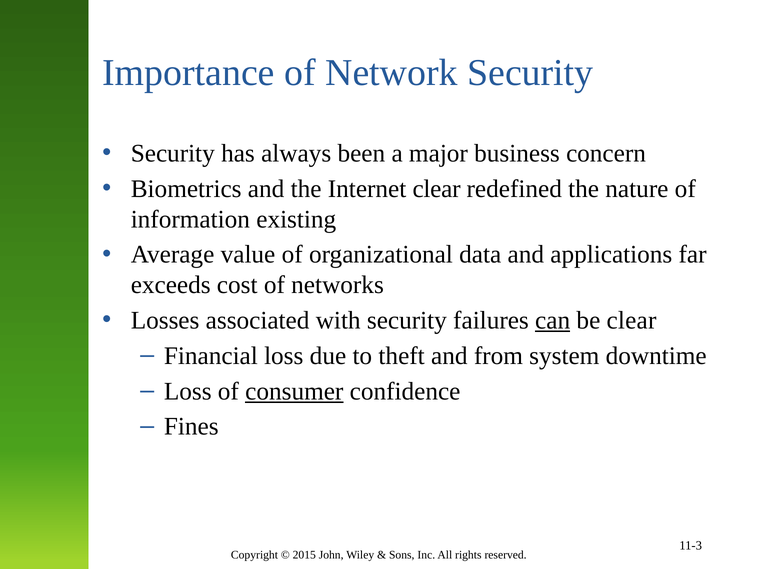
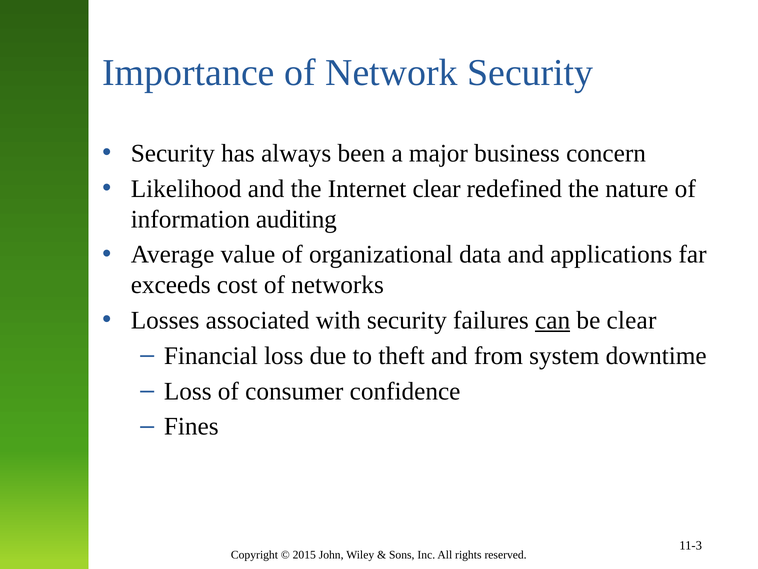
Biometrics: Biometrics -> Likelihood
existing: existing -> auditing
consumer underline: present -> none
